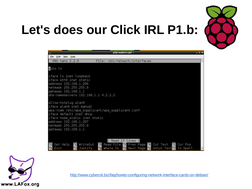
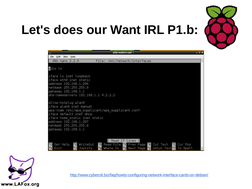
Click: Click -> Want
